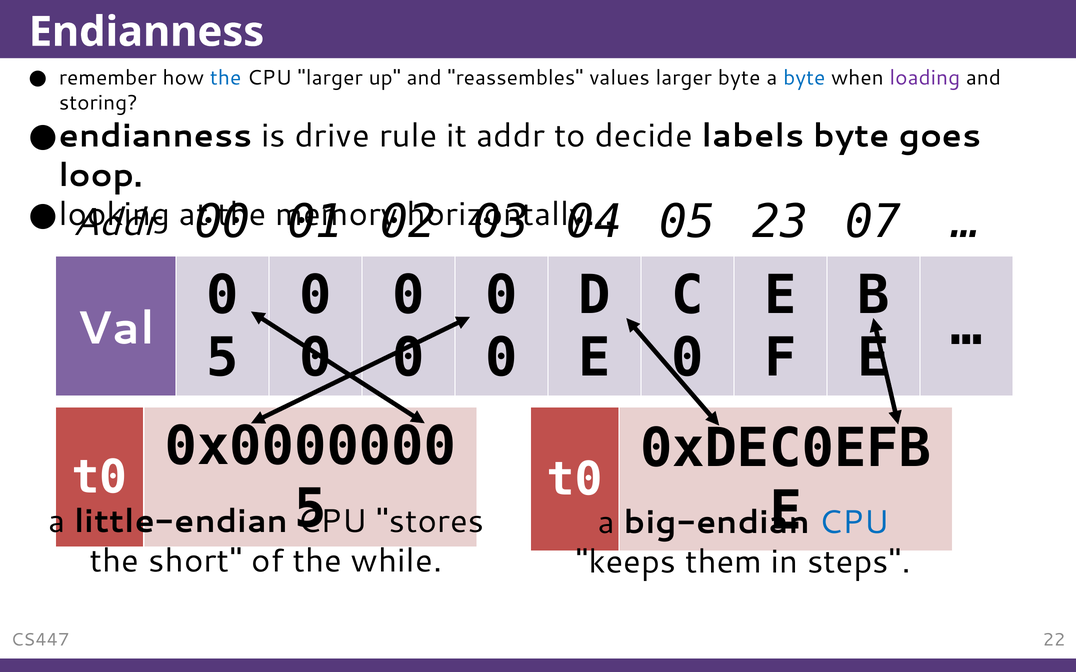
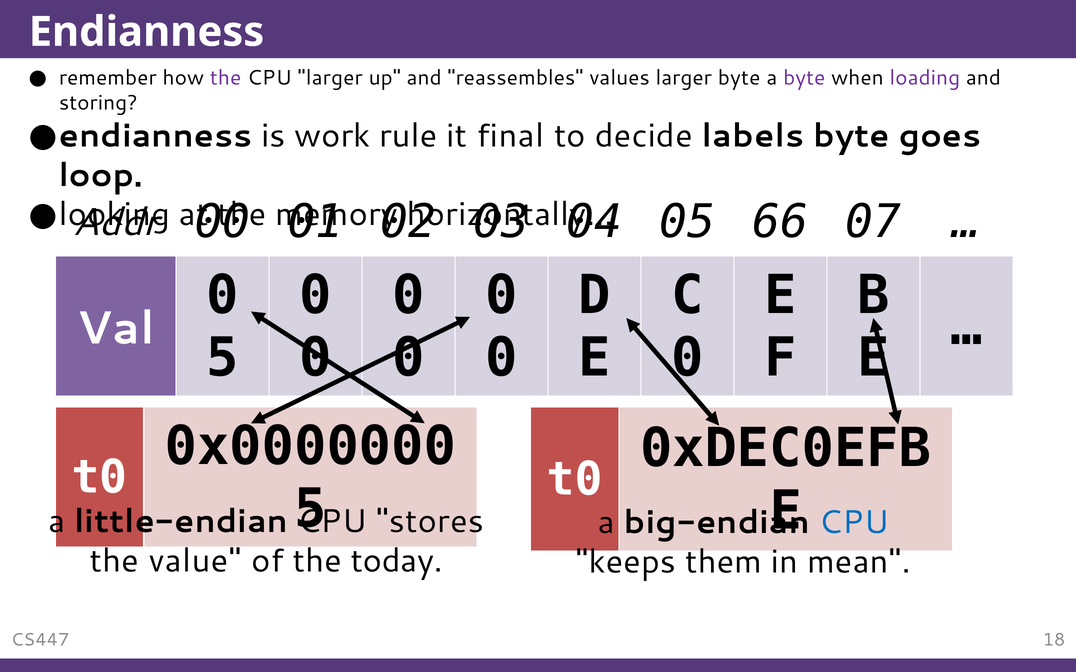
the at (226, 78) colour: blue -> purple
byte at (804, 78) colour: blue -> purple
drive: drive -> work
it addr: addr -> final
23: 23 -> 66
short: short -> value
while: while -> today
steps: steps -> mean
22: 22 -> 18
